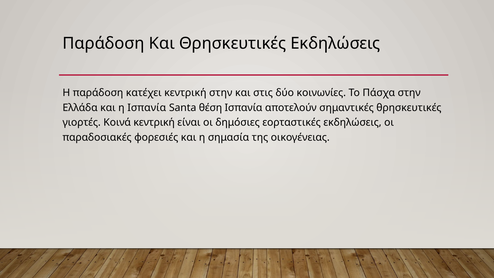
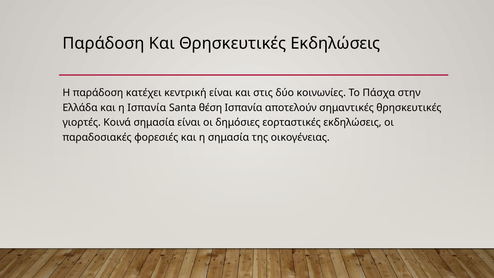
κεντρική στην: στην -> είναι
Κοινά κεντρική: κεντρική -> σημασία
